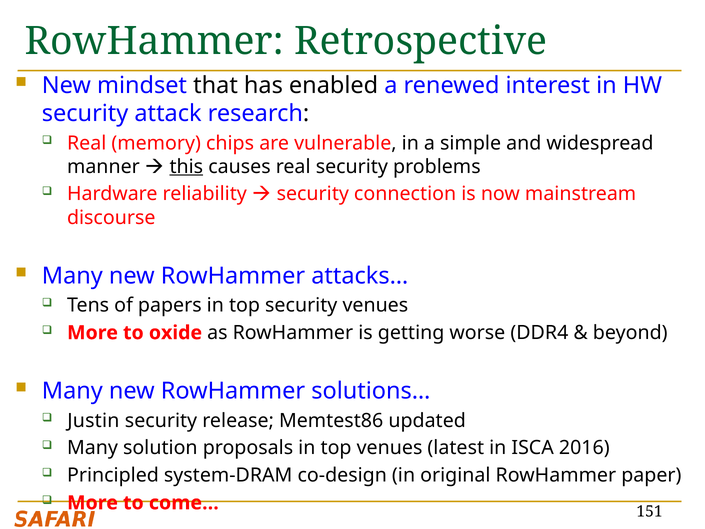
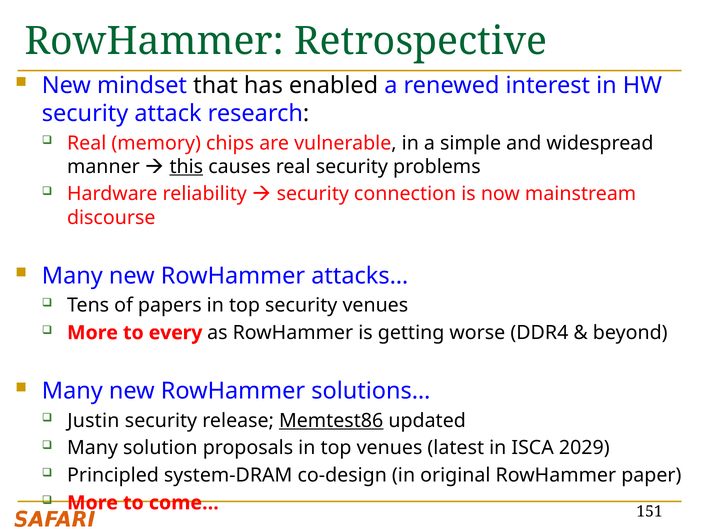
oxide: oxide -> every
Memtest86 underline: none -> present
2016: 2016 -> 2029
